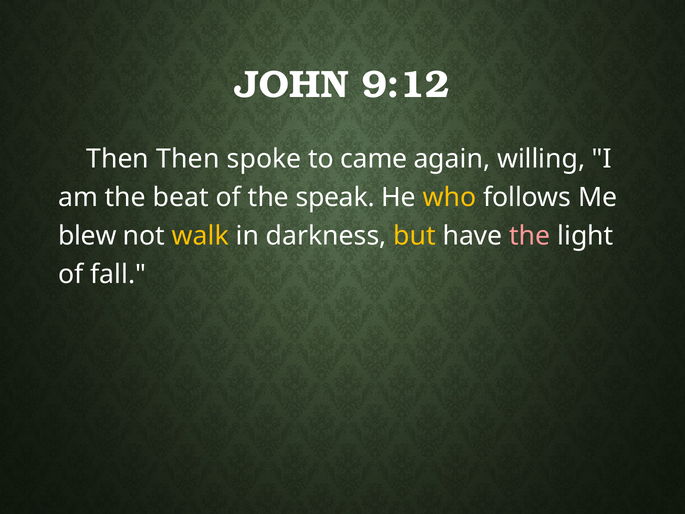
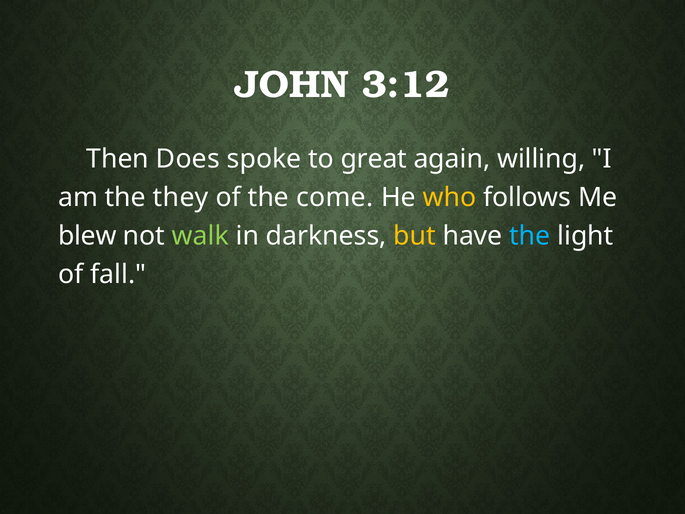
9:12: 9:12 -> 3:12
Then Then: Then -> Does
came: came -> great
beat: beat -> they
speak: speak -> come
walk colour: yellow -> light green
the at (530, 236) colour: pink -> light blue
